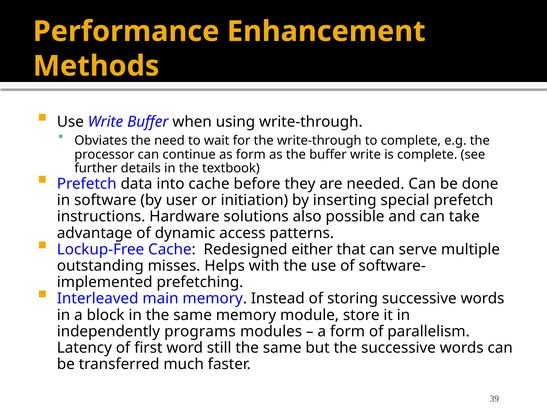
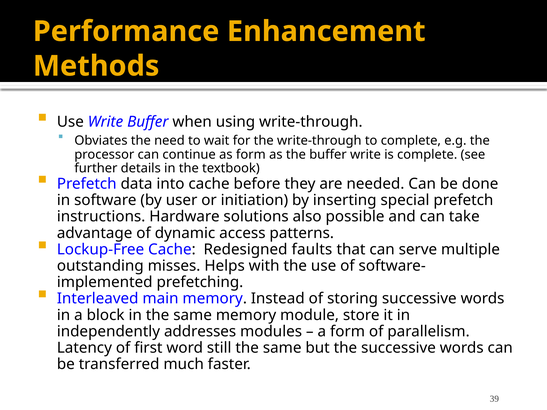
either: either -> faults
programs: programs -> addresses
